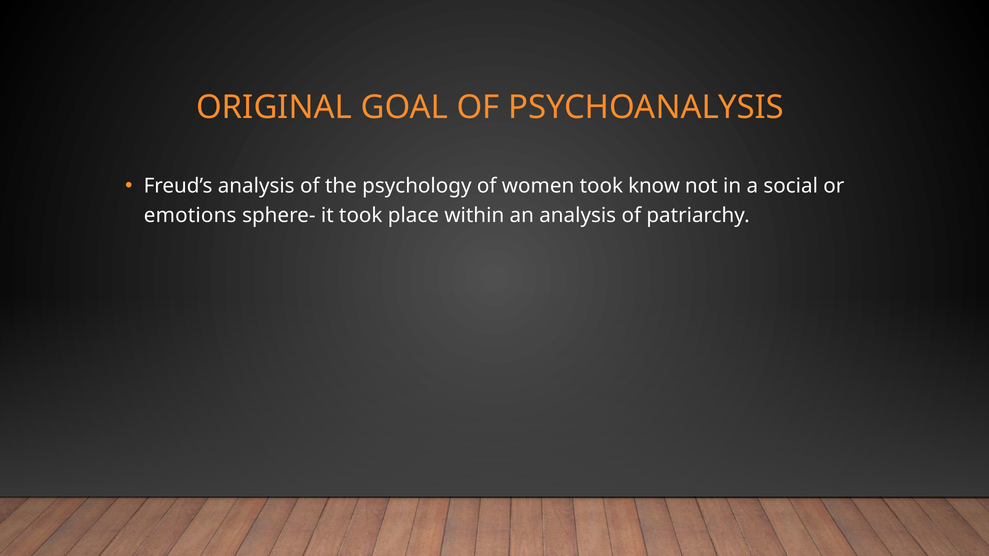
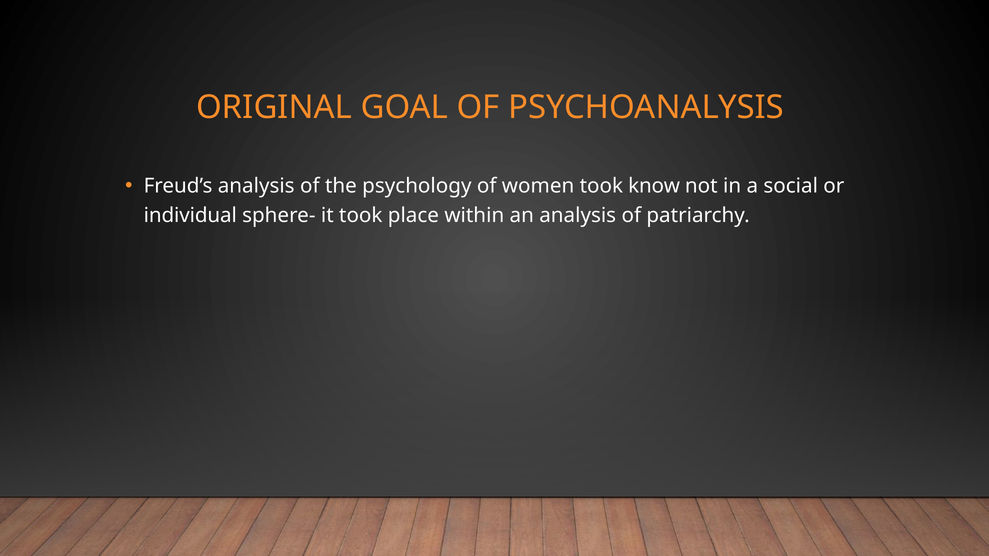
emotions: emotions -> individual
